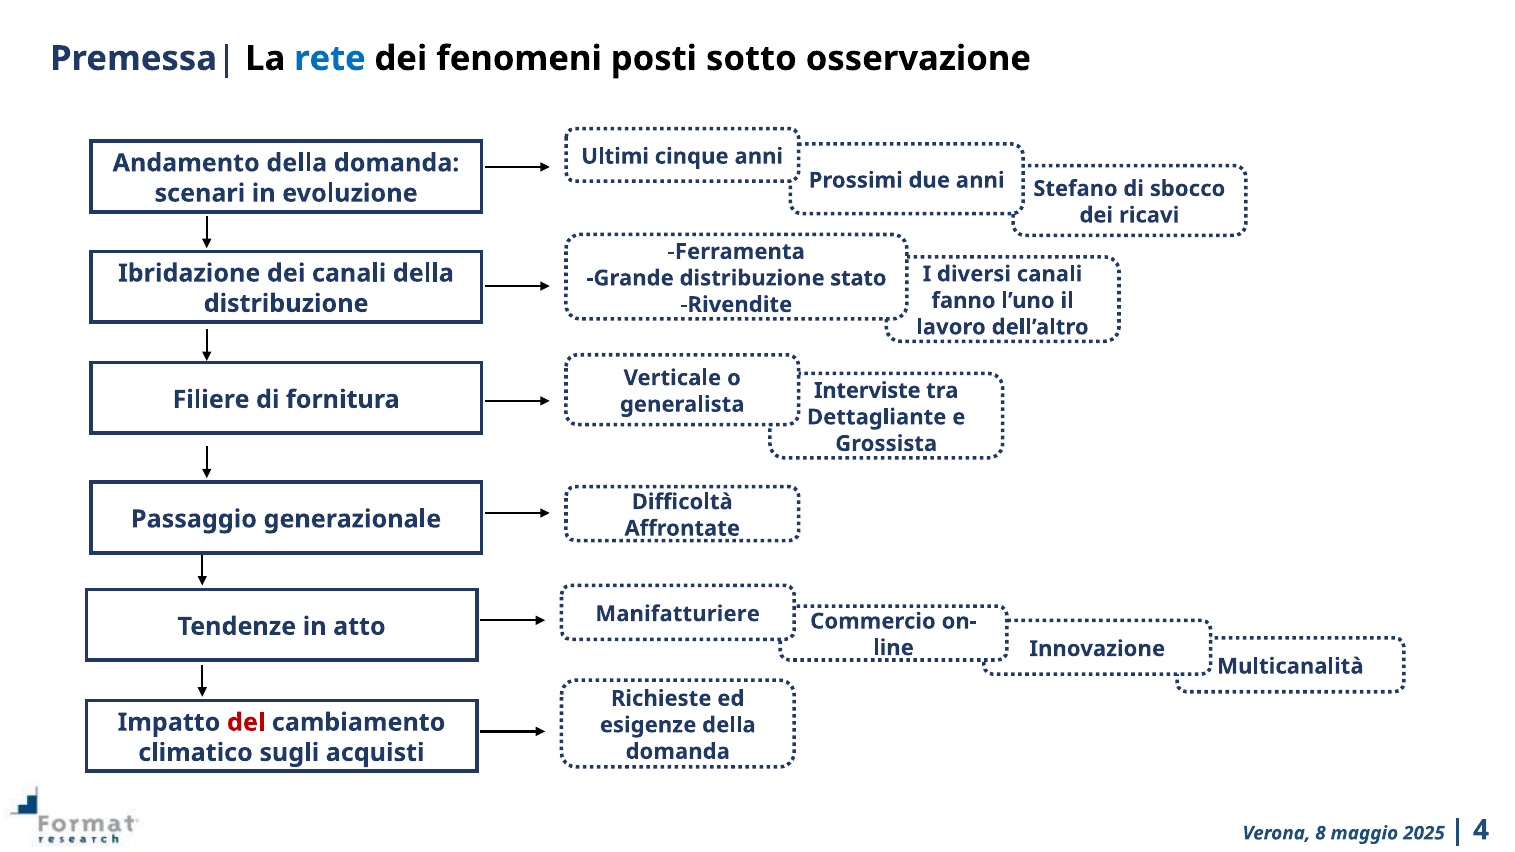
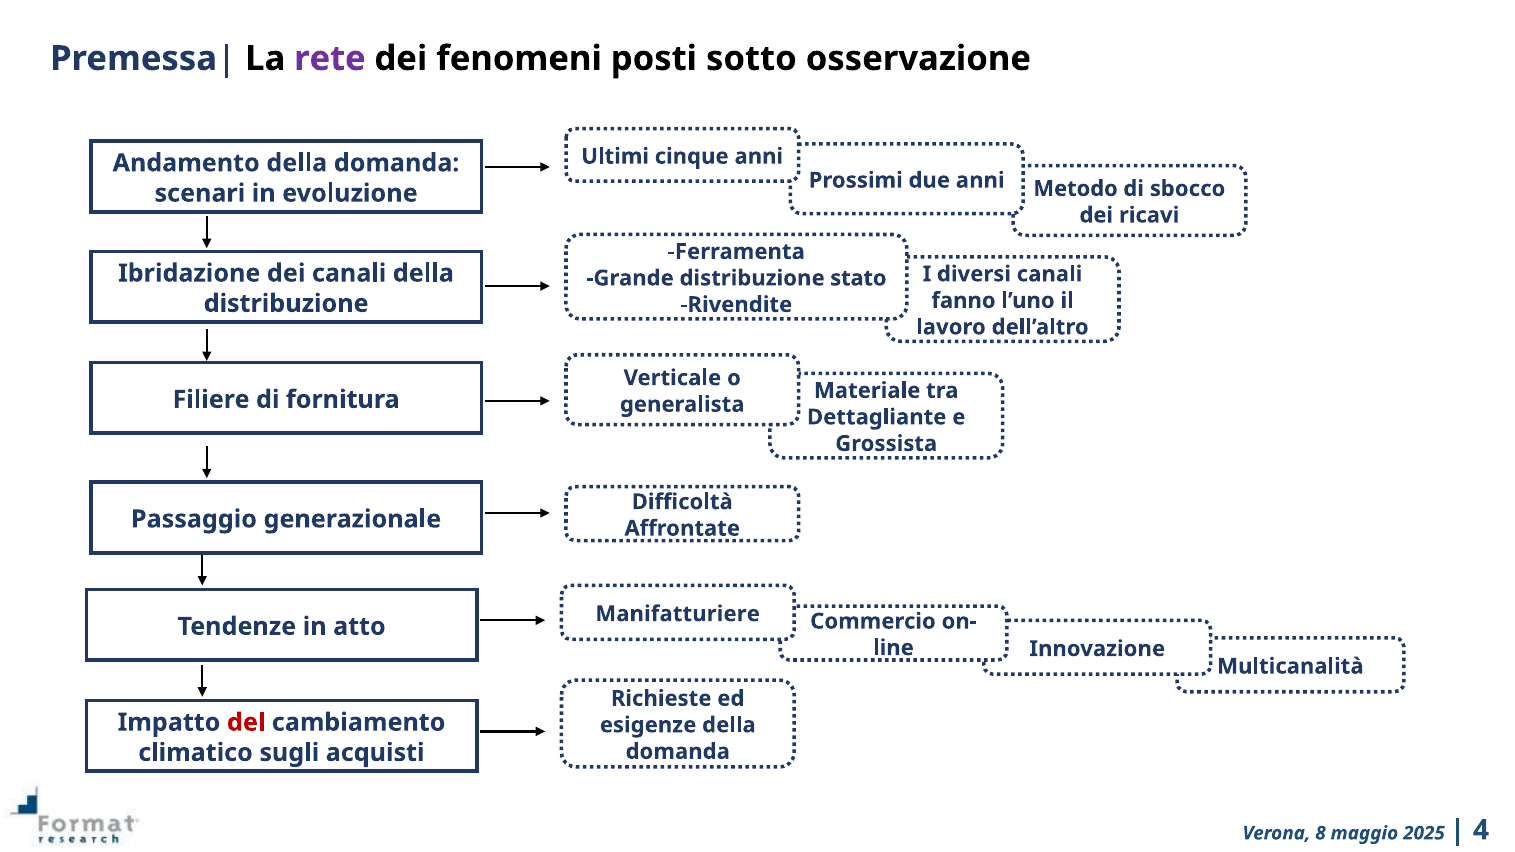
rete colour: blue -> purple
Stefano: Stefano -> Metodo
Interviste: Interviste -> Materiale
